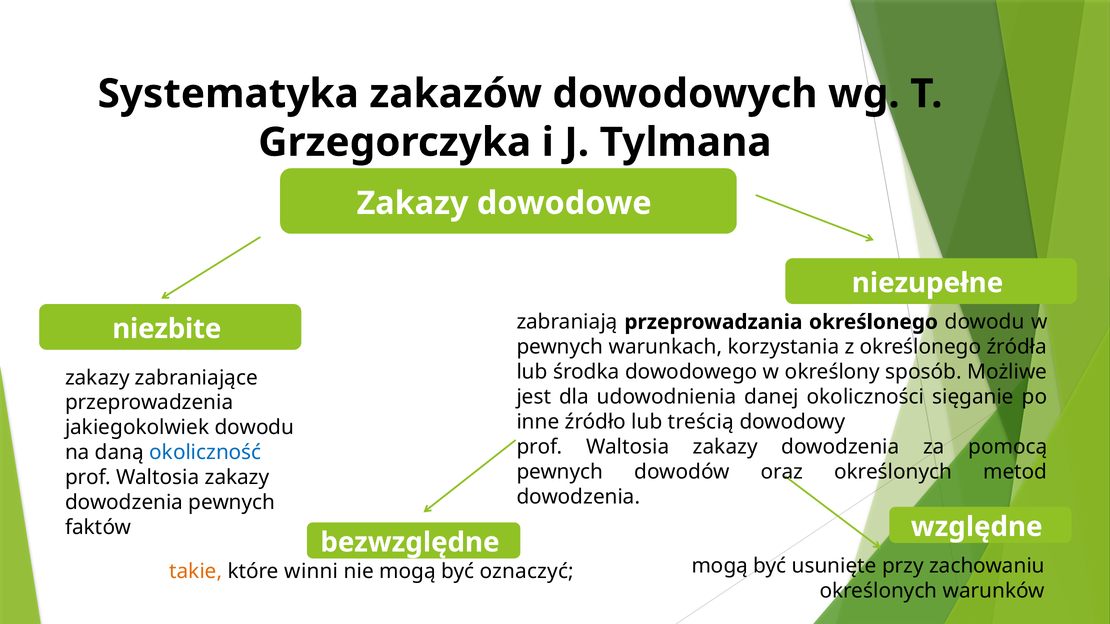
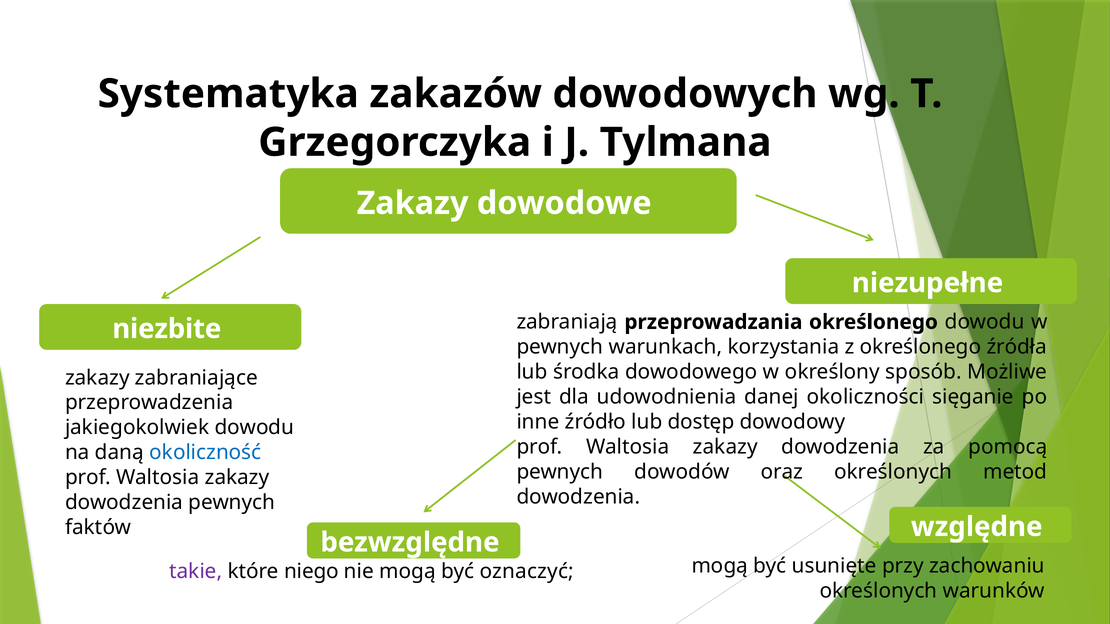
treścią: treścią -> dostęp
takie colour: orange -> purple
winni: winni -> niego
